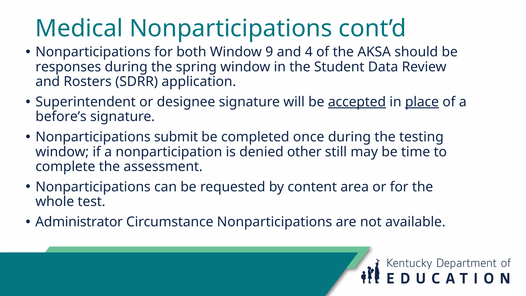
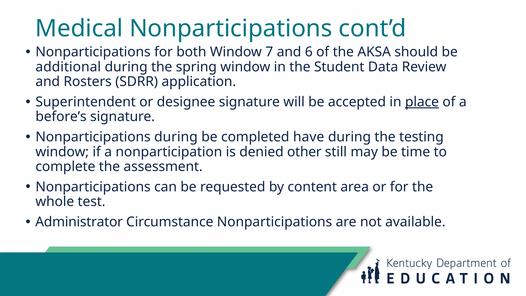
9: 9 -> 7
4: 4 -> 6
responses: responses -> additional
accepted underline: present -> none
Nonparticipations submit: submit -> during
once: once -> have
